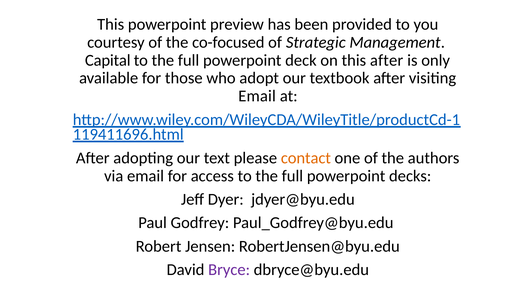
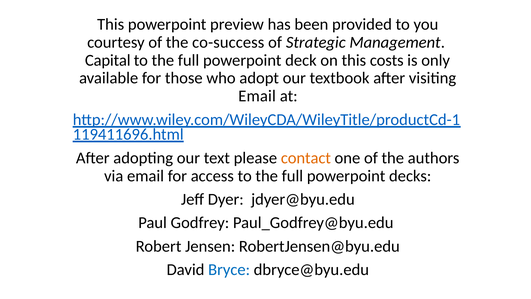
co-focused: co-focused -> co-success
this after: after -> costs
Bryce colour: purple -> blue
